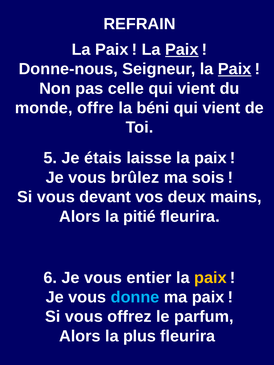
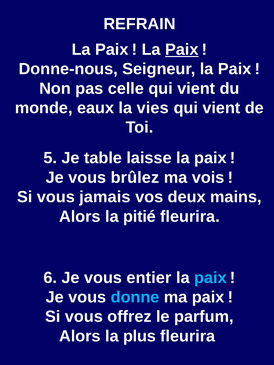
Paix at (235, 69) underline: present -> none
offre: offre -> eaux
béni: béni -> vies
étais: étais -> table
sois: sois -> vois
devant: devant -> jamais
paix at (210, 278) colour: yellow -> light blue
